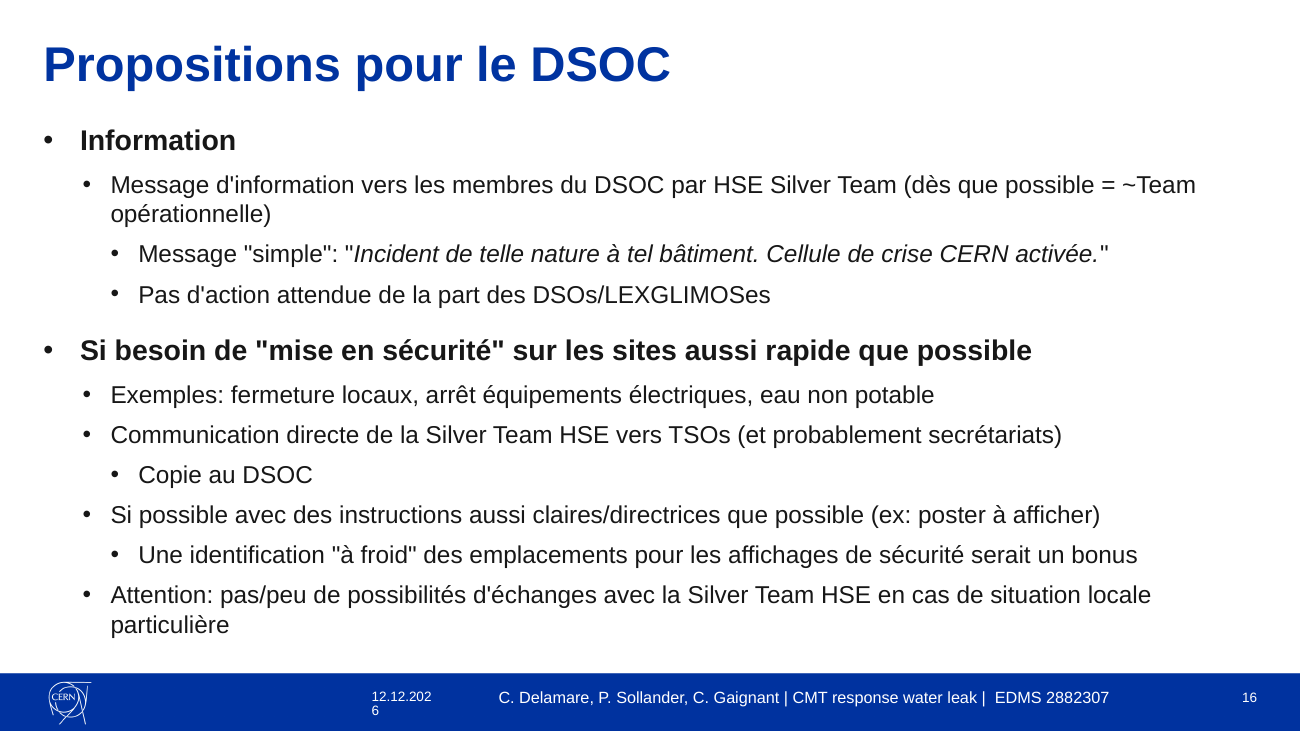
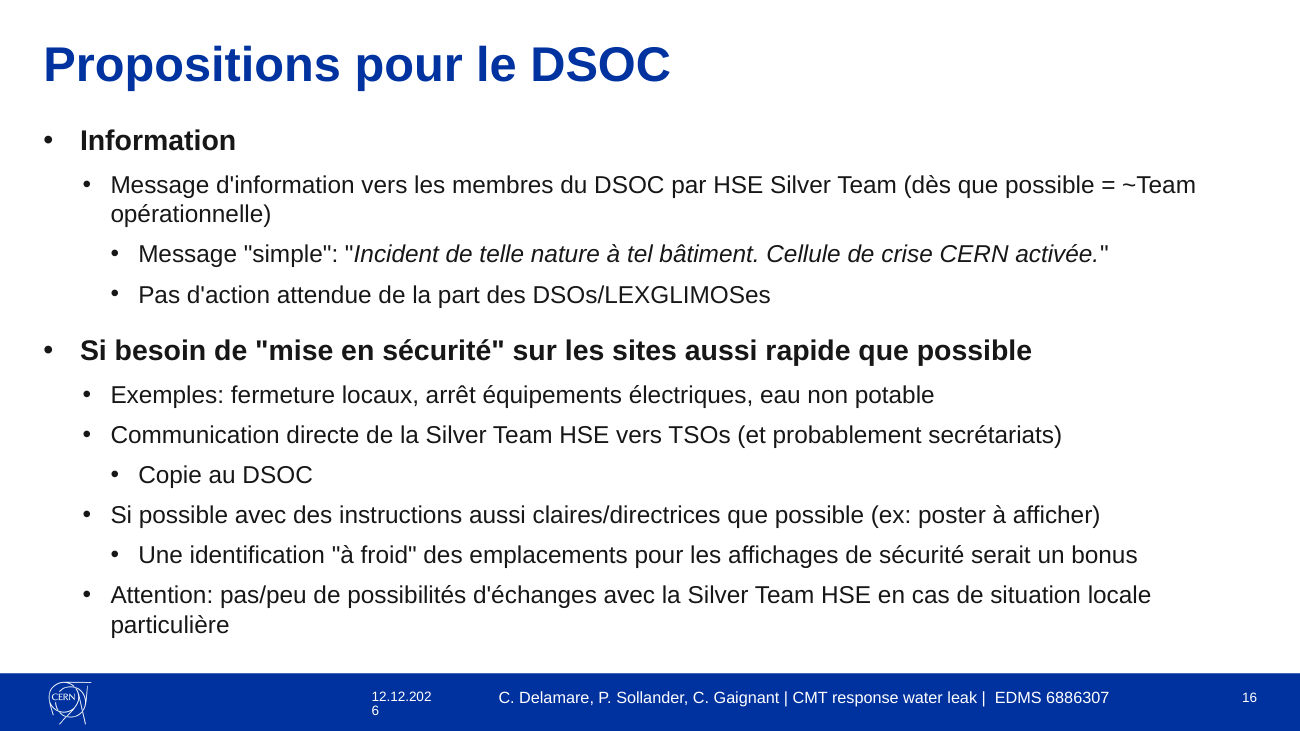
2882307: 2882307 -> 6886307
